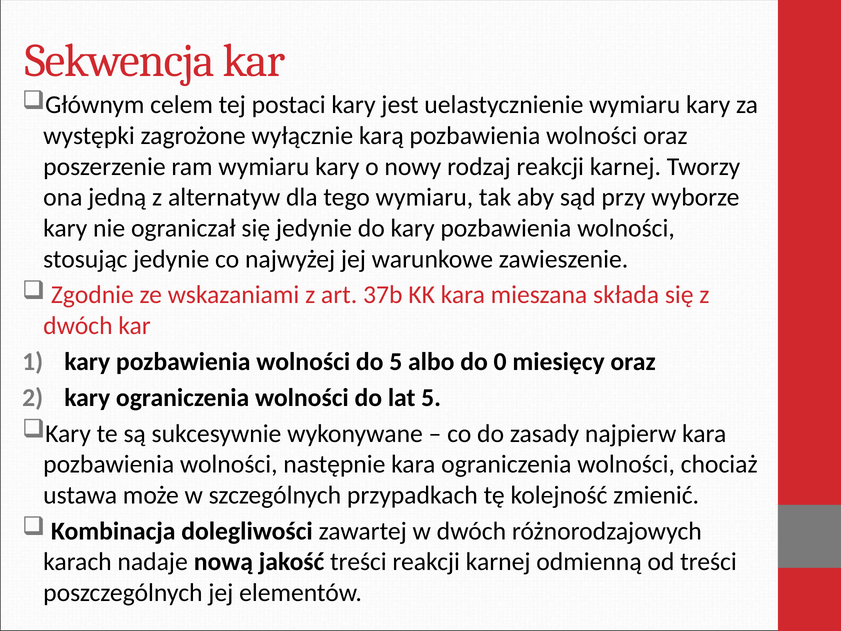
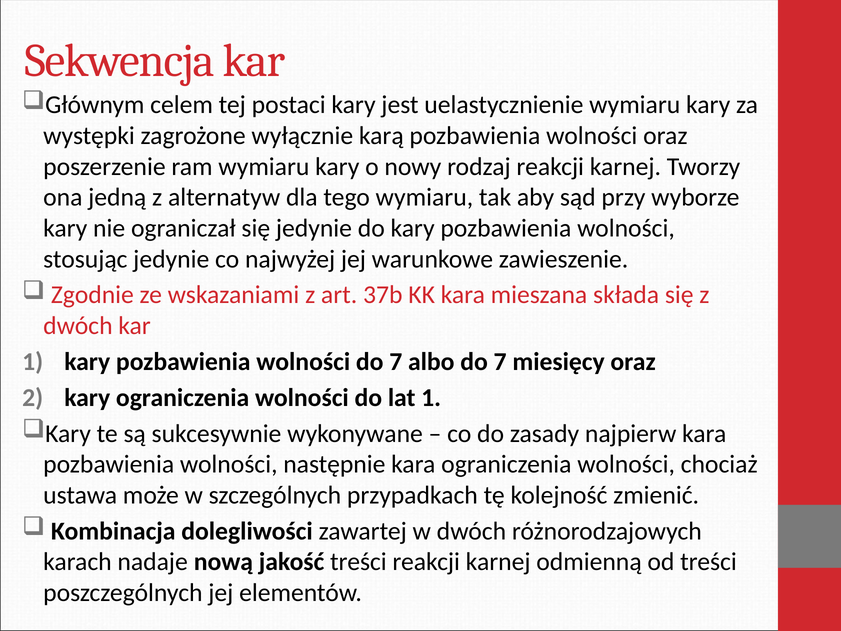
wolności do 5: 5 -> 7
albo do 0: 0 -> 7
lat 5: 5 -> 1
